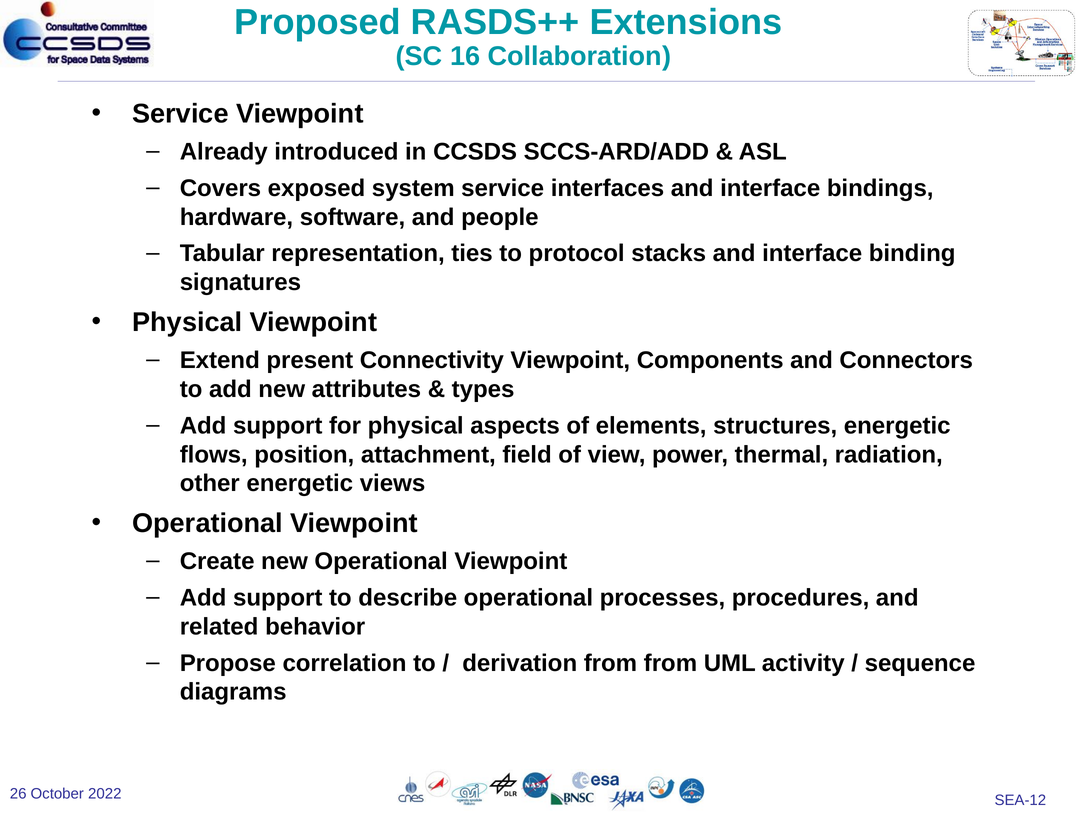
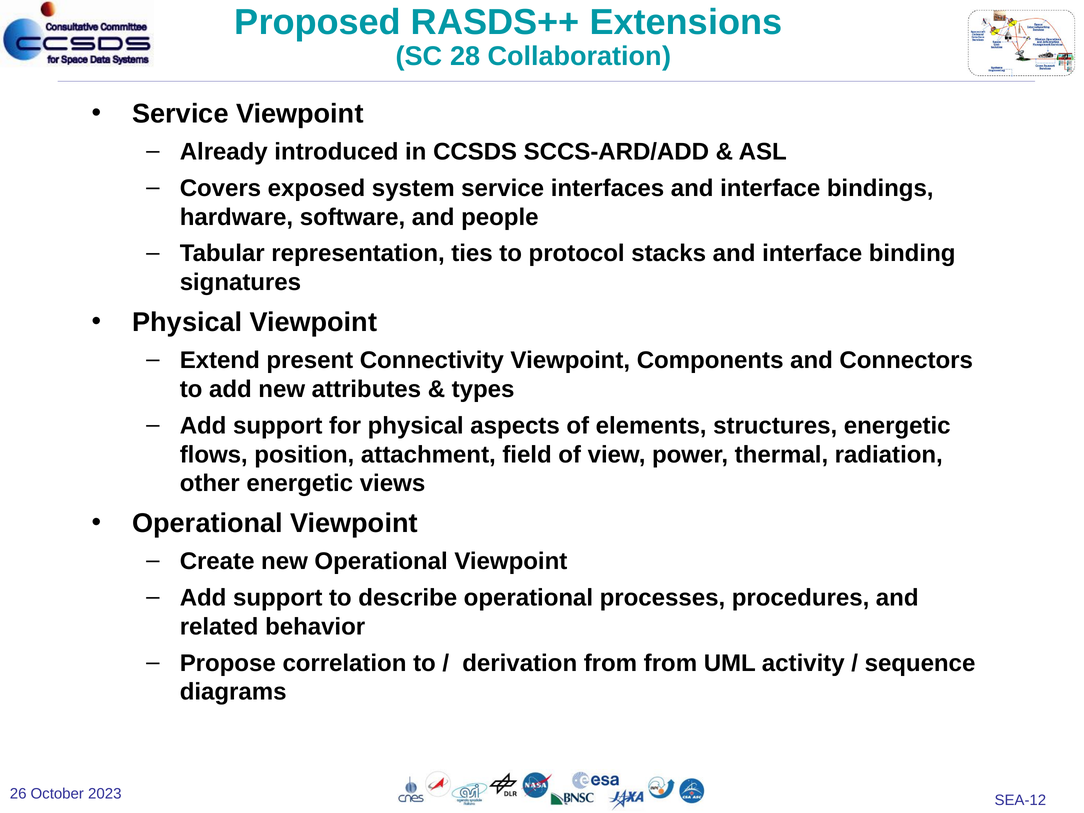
16: 16 -> 28
2022: 2022 -> 2023
